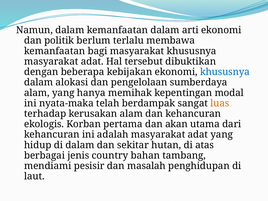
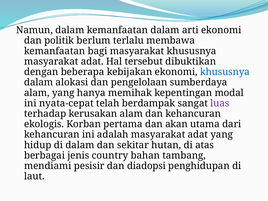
nyata-maka: nyata-maka -> nyata-cepat
luas colour: orange -> purple
masalah: masalah -> diadopsi
